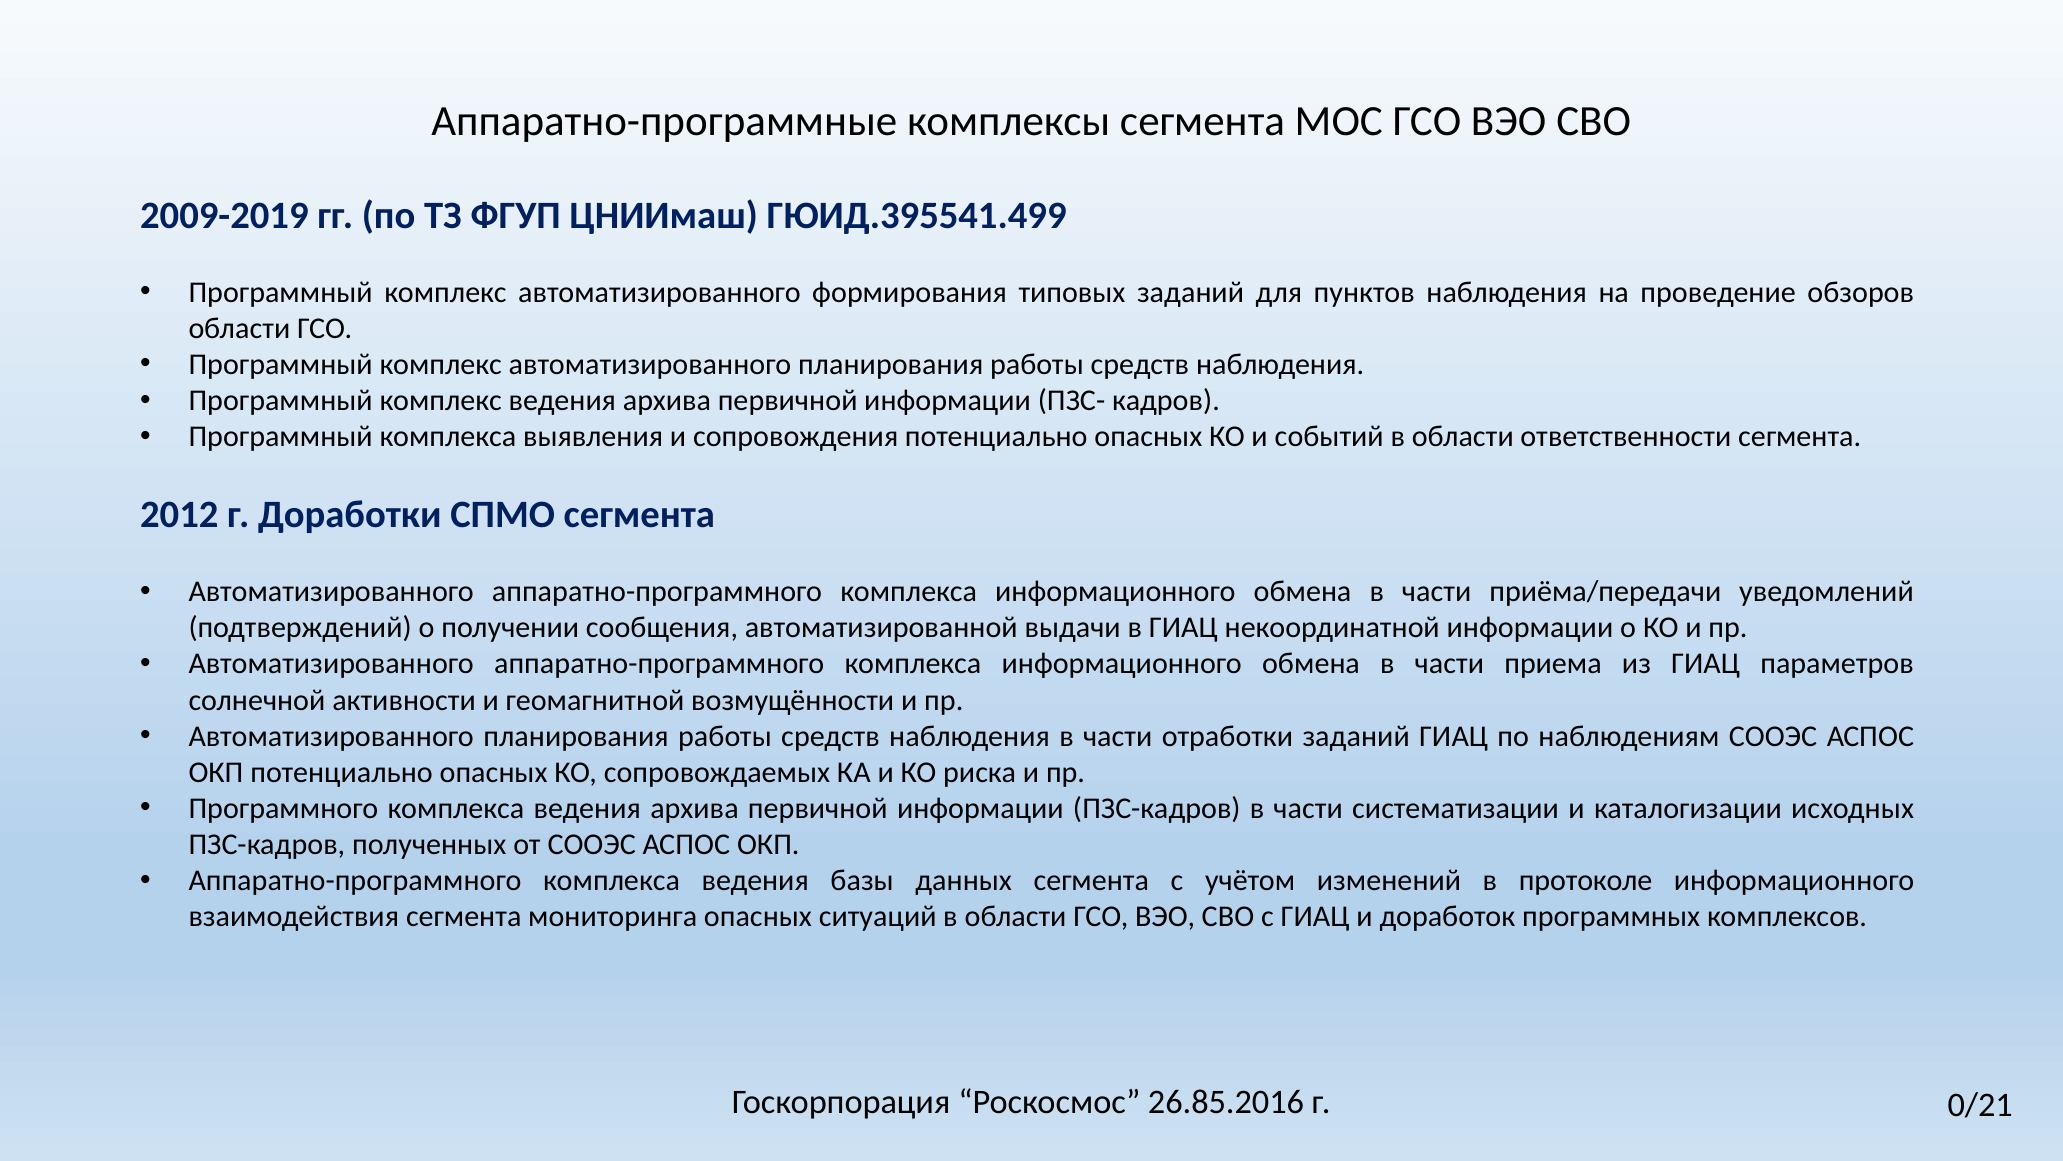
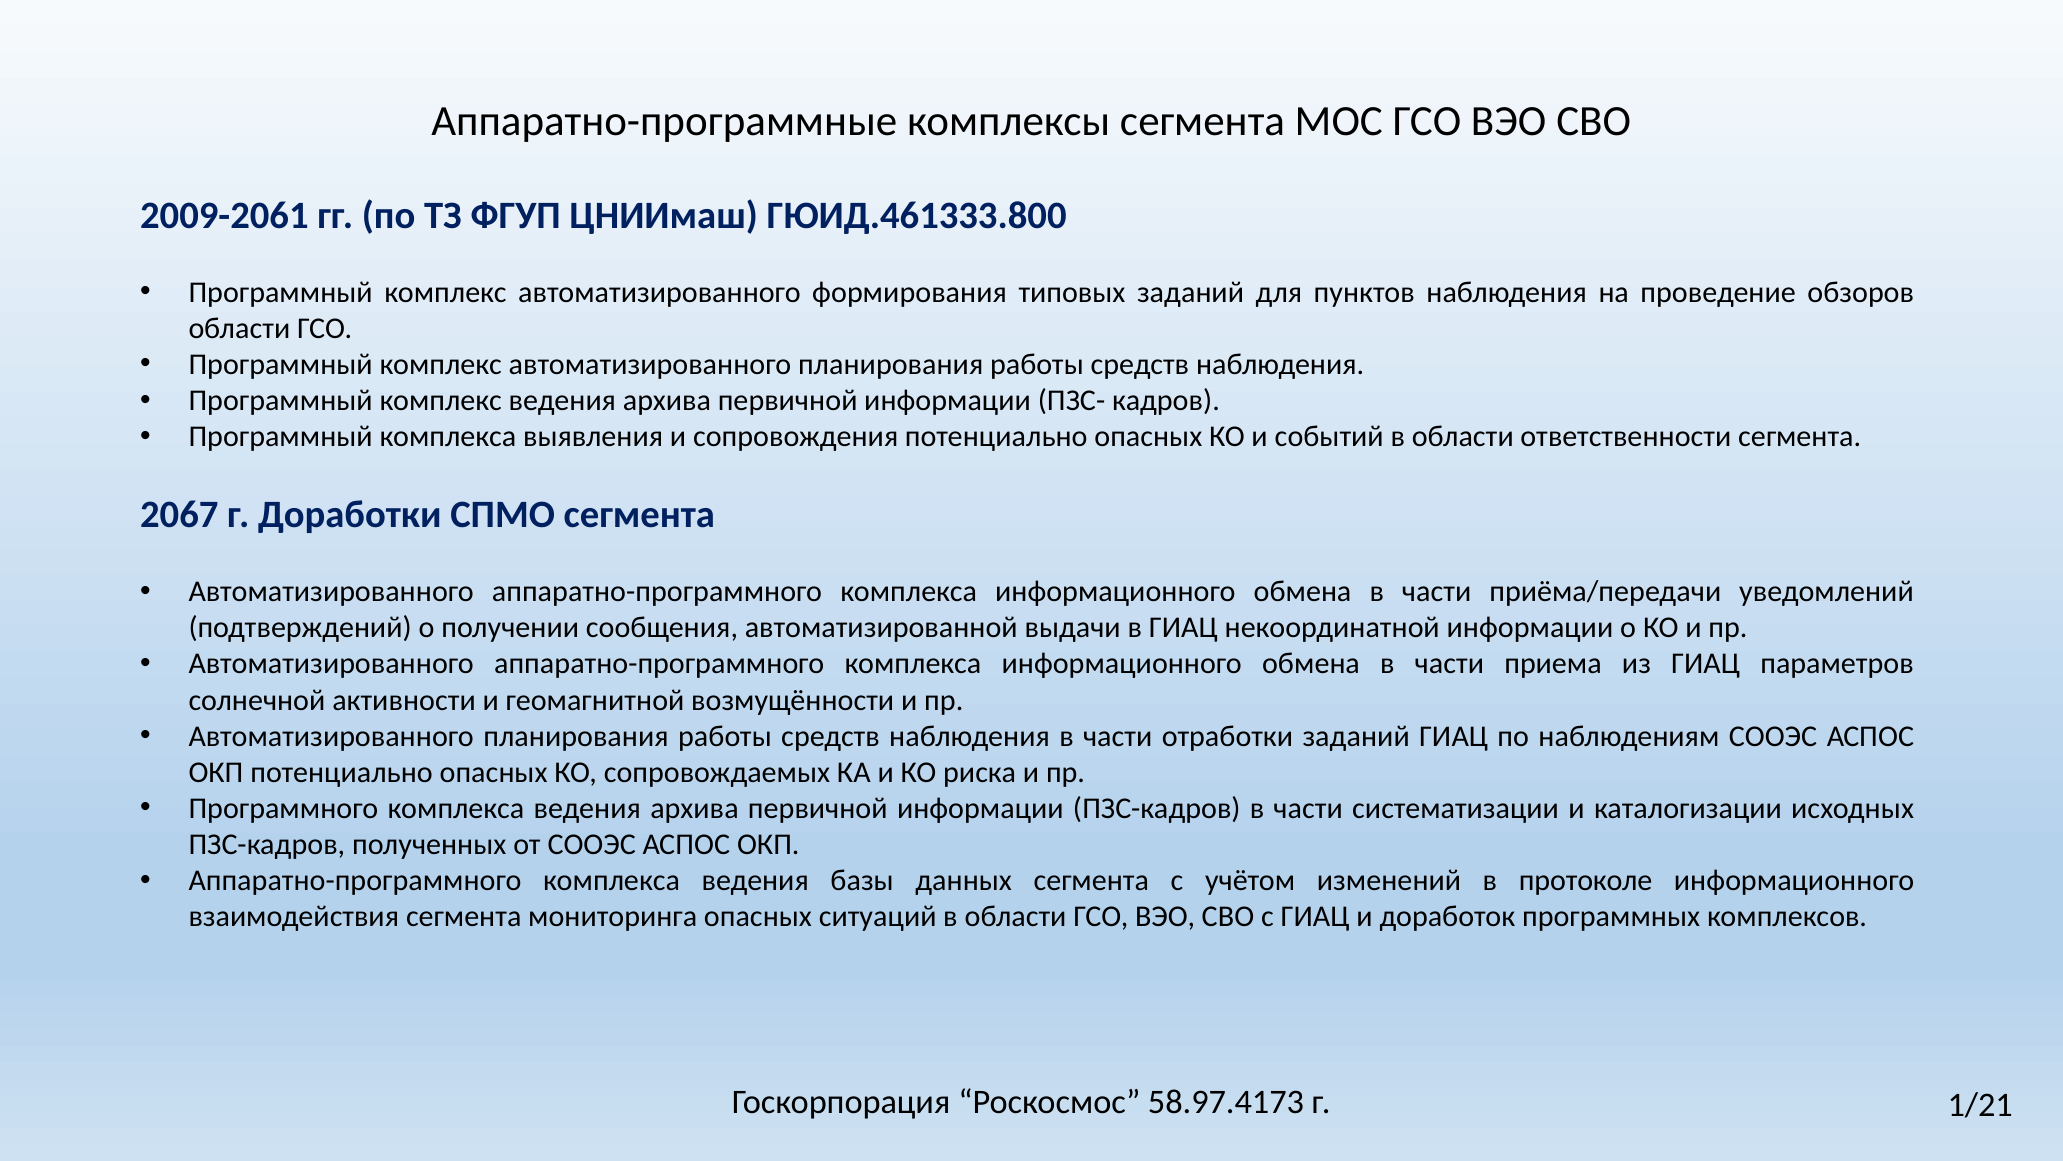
2009-2019: 2009-2019 -> 2009-2061
ГЮИД.395541.499: ГЮИД.395541.499 -> ГЮИД.461333.800
2012: 2012 -> 2067
26.85.2016: 26.85.2016 -> 58.97.4173
0/21: 0/21 -> 1/21
